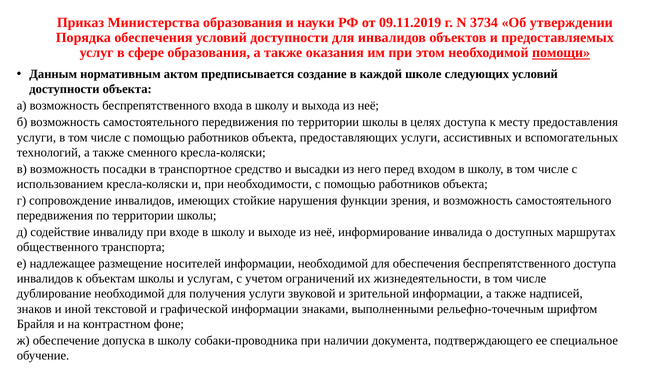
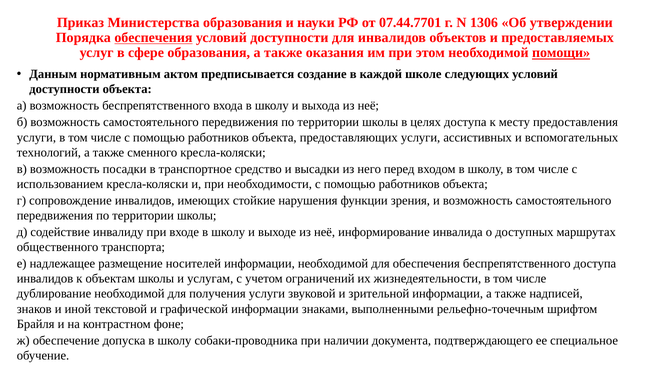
09.11.2019: 09.11.2019 -> 07.44.7701
3734: 3734 -> 1306
обеспечения at (153, 38) underline: none -> present
